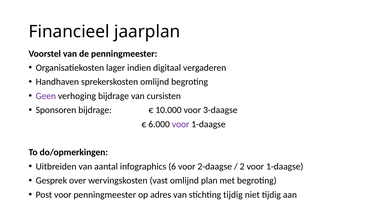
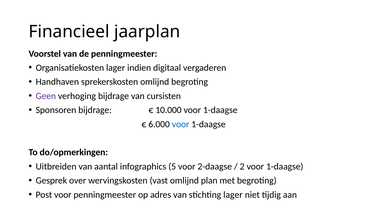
10.000 voor 3-daagse: 3-daagse -> 1-daagse
voor at (181, 124) colour: purple -> blue
6: 6 -> 5
stichting tijdig: tijdig -> lager
